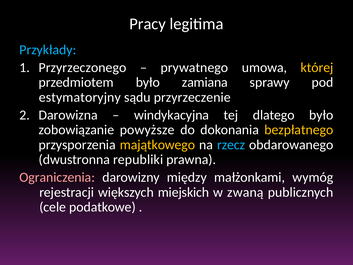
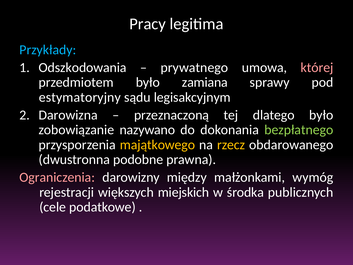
Przyrzeczonego: Przyrzeczonego -> Odszkodowania
której colour: yellow -> pink
przyrzeczenie: przyrzeczenie -> legisakcyjnym
windykacyjna: windykacyjna -> przeznaczoną
powyższe: powyższe -> nazywano
bezpłatnego colour: yellow -> light green
rzecz colour: light blue -> yellow
republiki: republiki -> podobne
zwaną: zwaną -> środka
